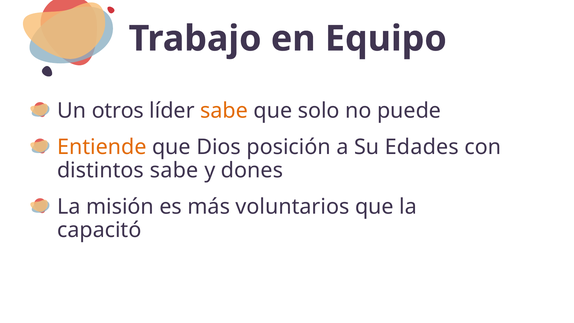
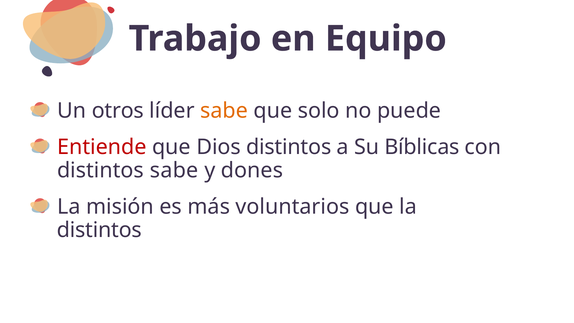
Entiende colour: orange -> red
Dios posición: posición -> distintos
Edades: Edades -> Bíblicas
capacitó at (99, 230): capacitó -> distintos
